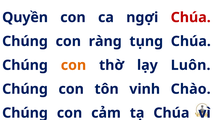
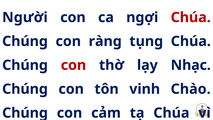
Quyền: Quyền -> Người
con at (73, 65) colour: orange -> red
Luôn: Luôn -> Nhạc
